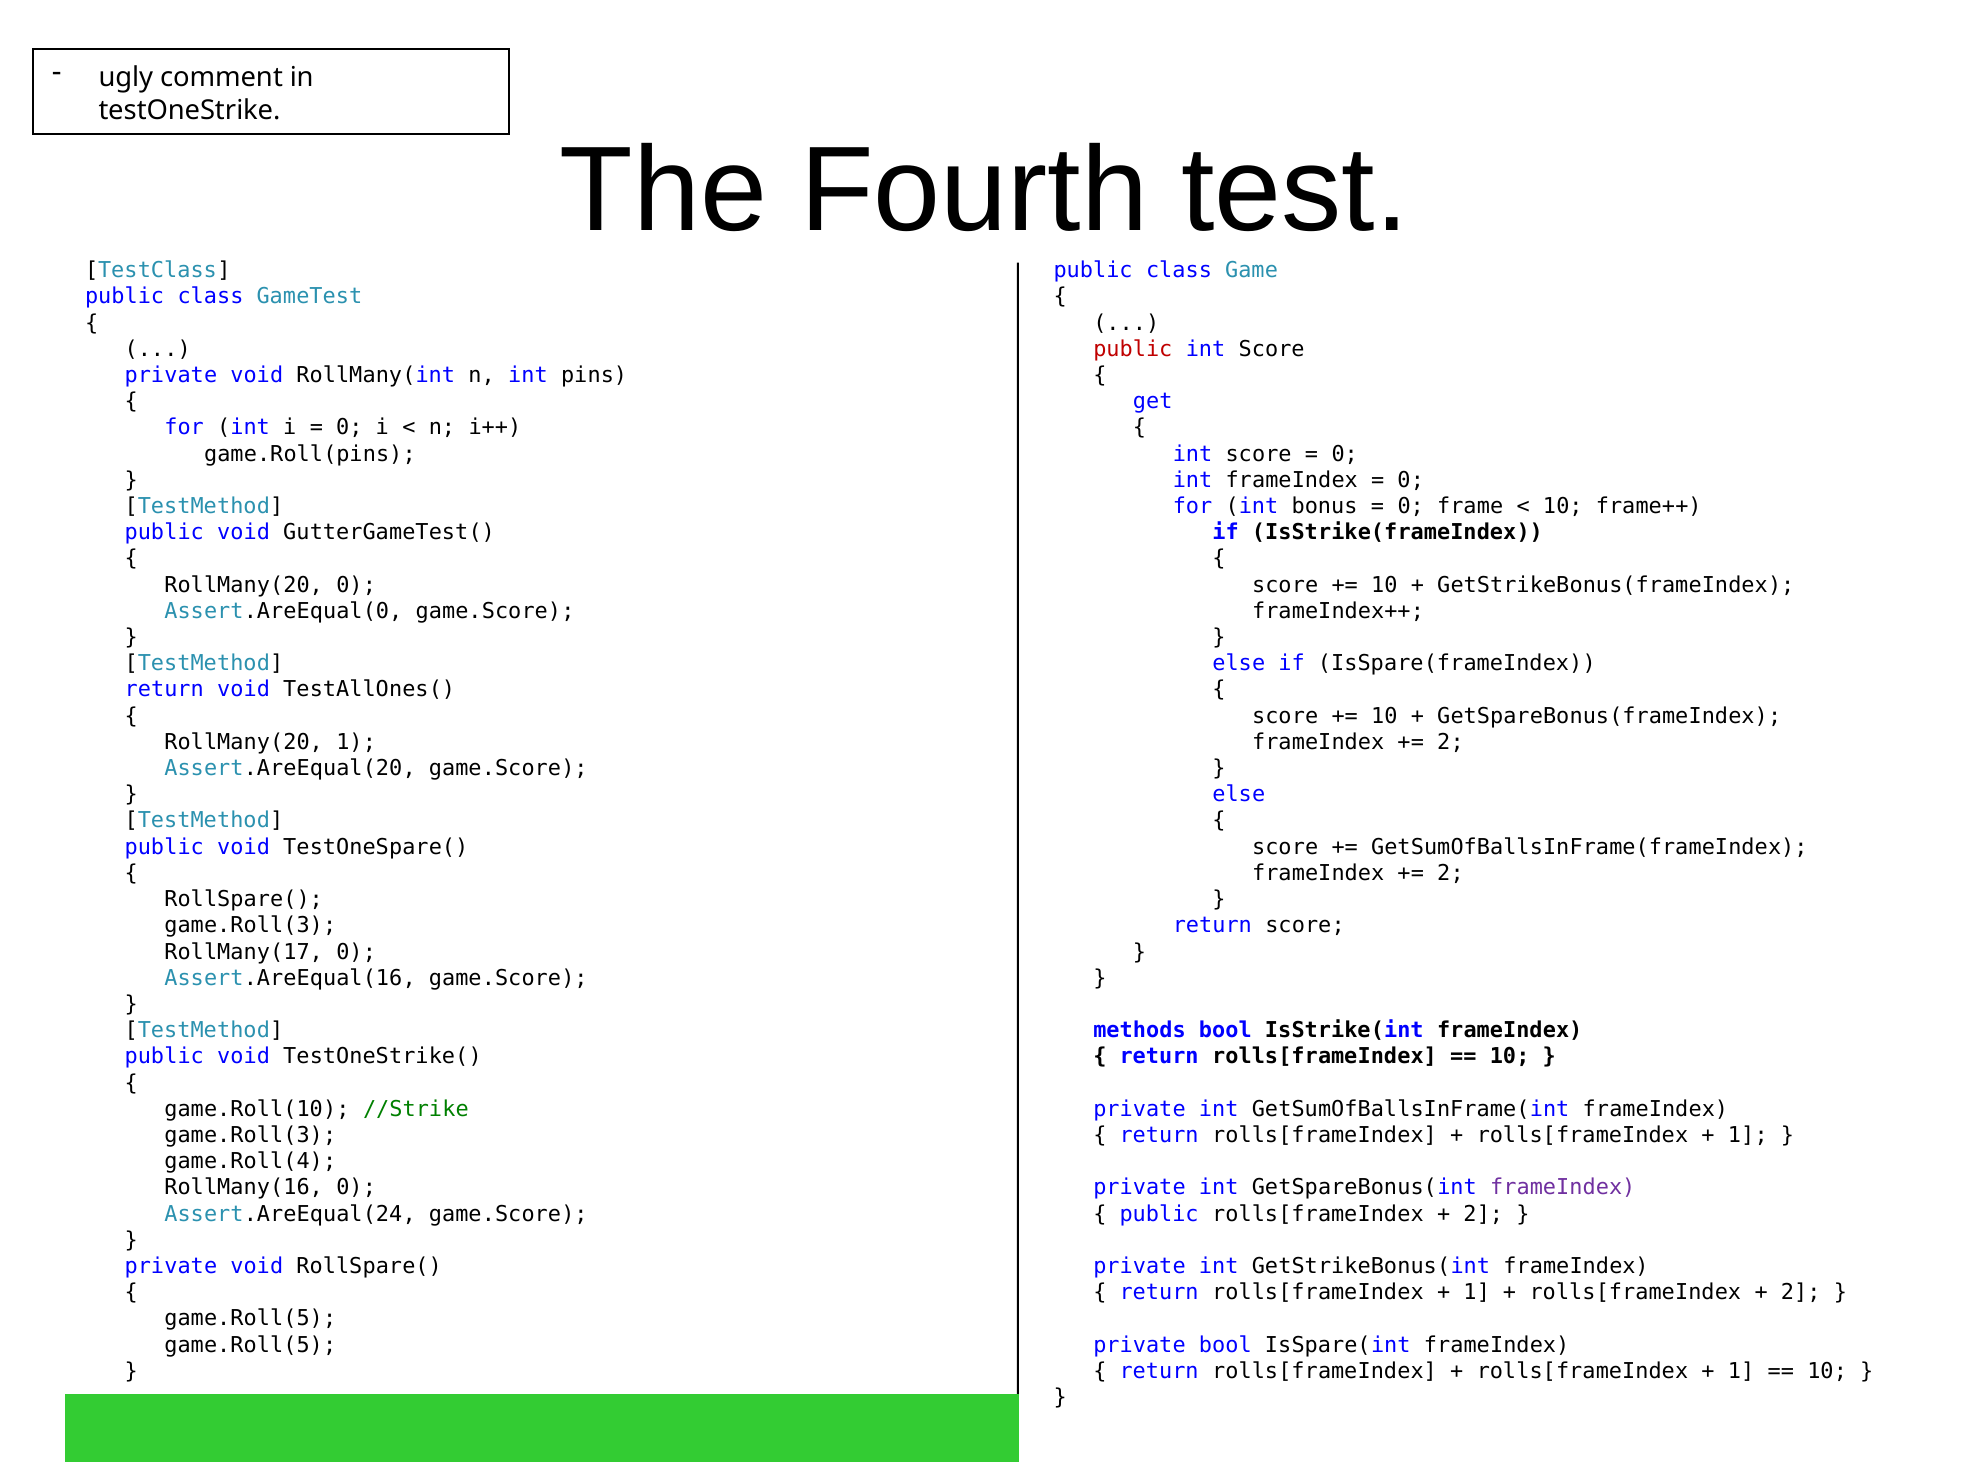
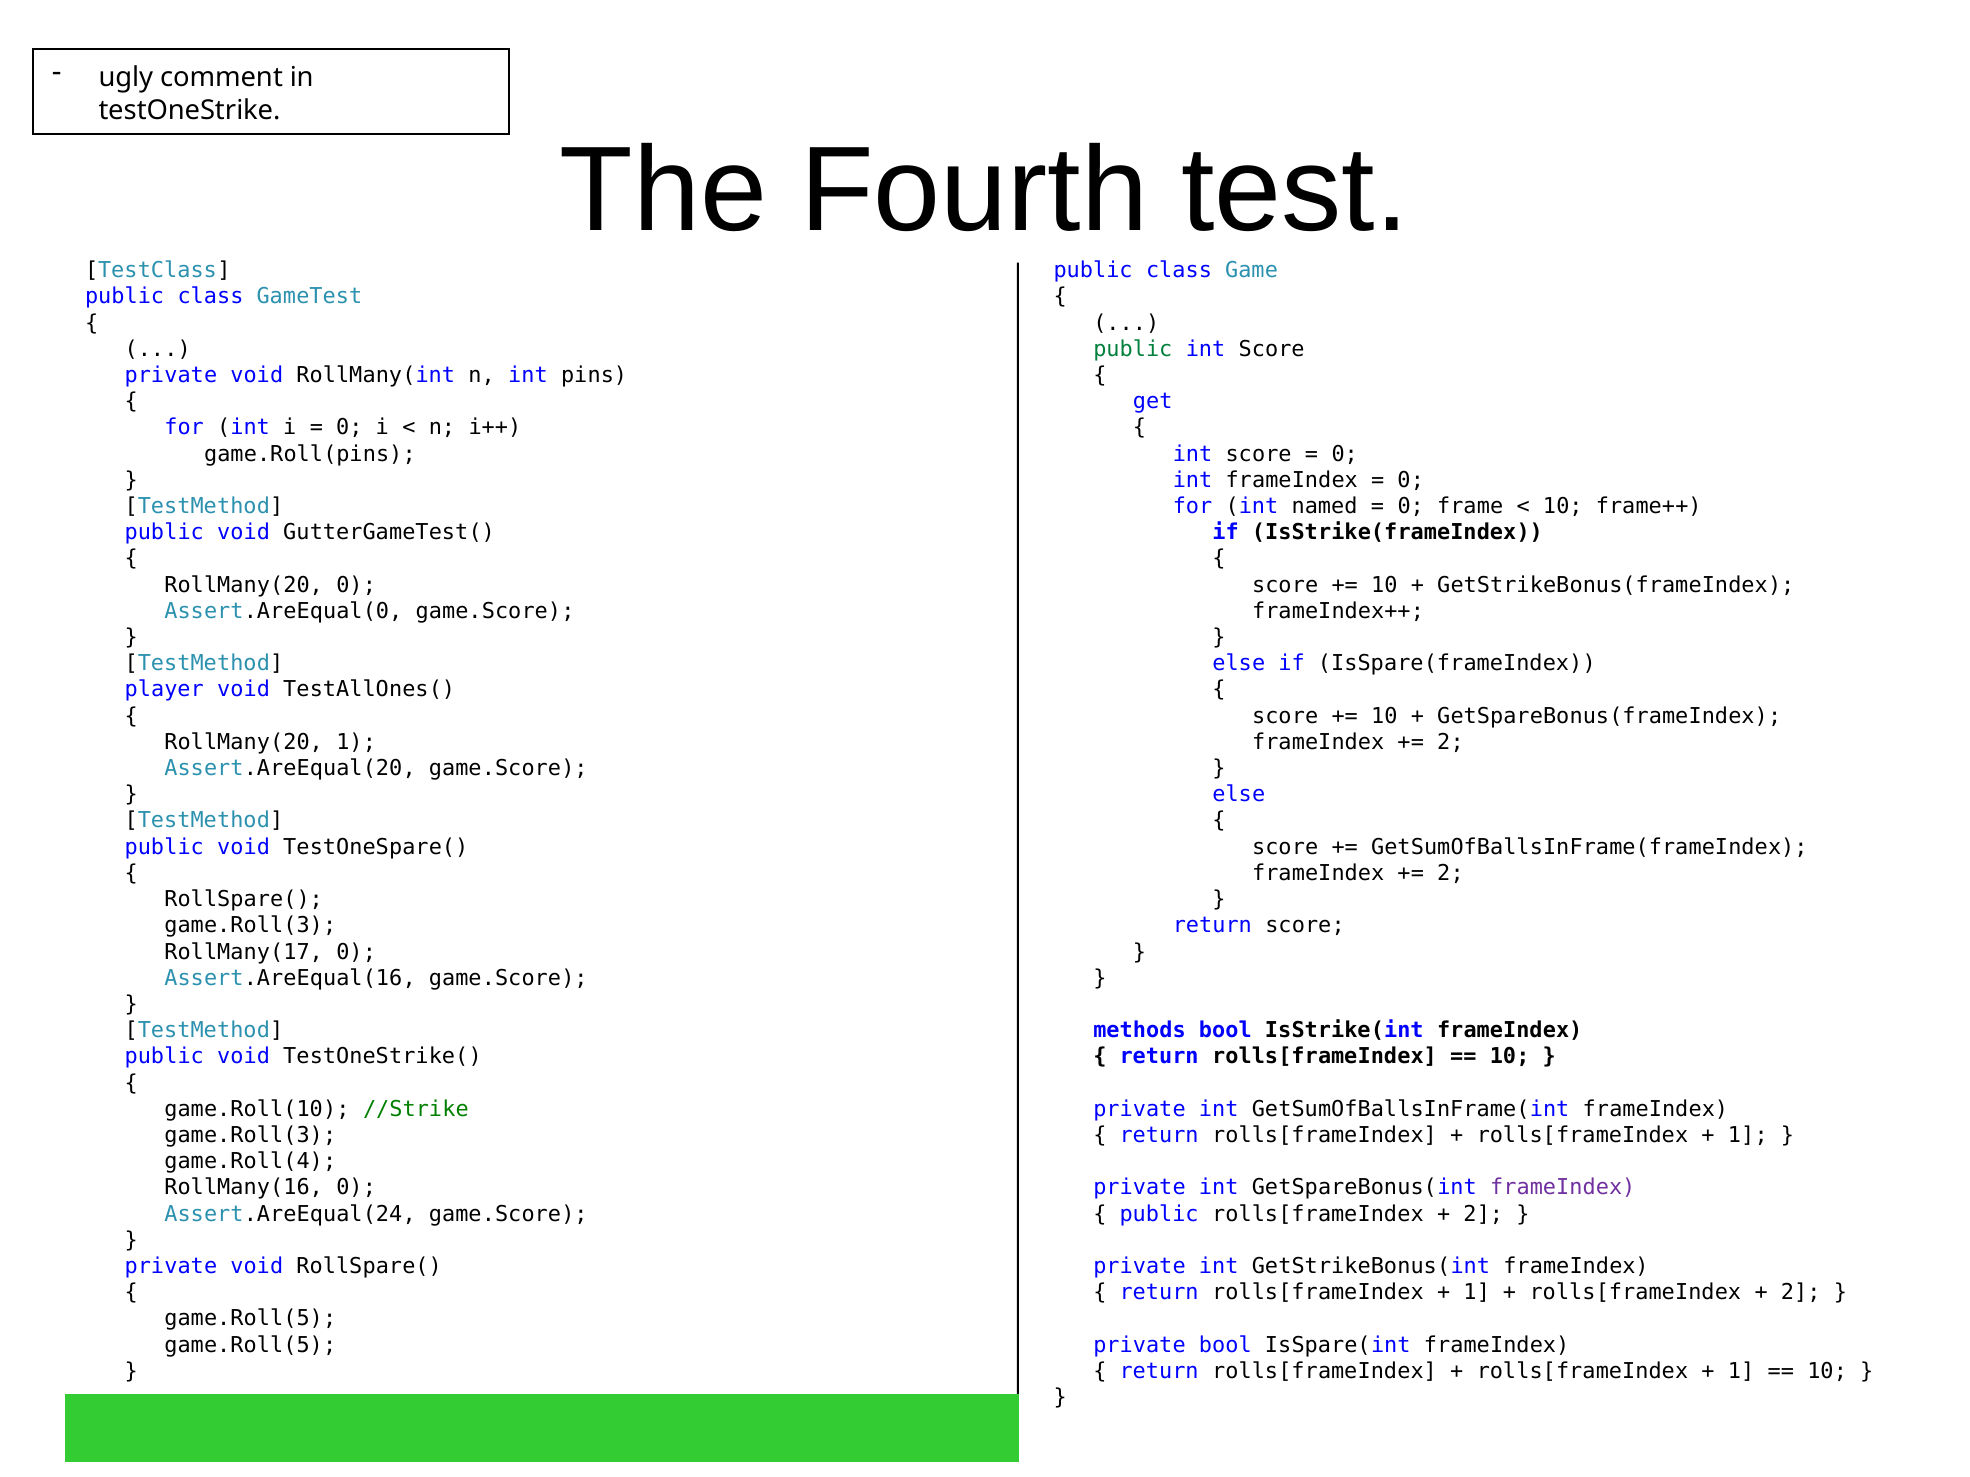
public at (1133, 349) colour: red -> green
bonus: bonus -> named
return at (164, 690): return -> player
